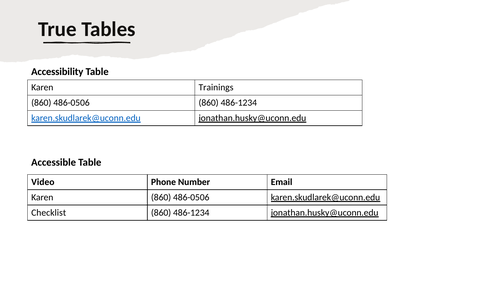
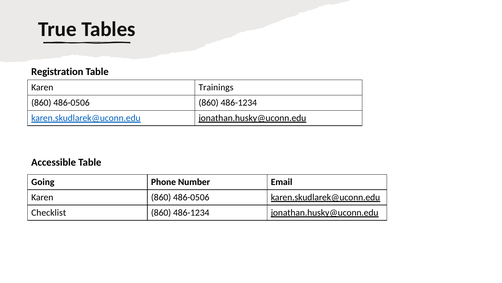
Accessibility: Accessibility -> Registration
Video: Video -> Going
